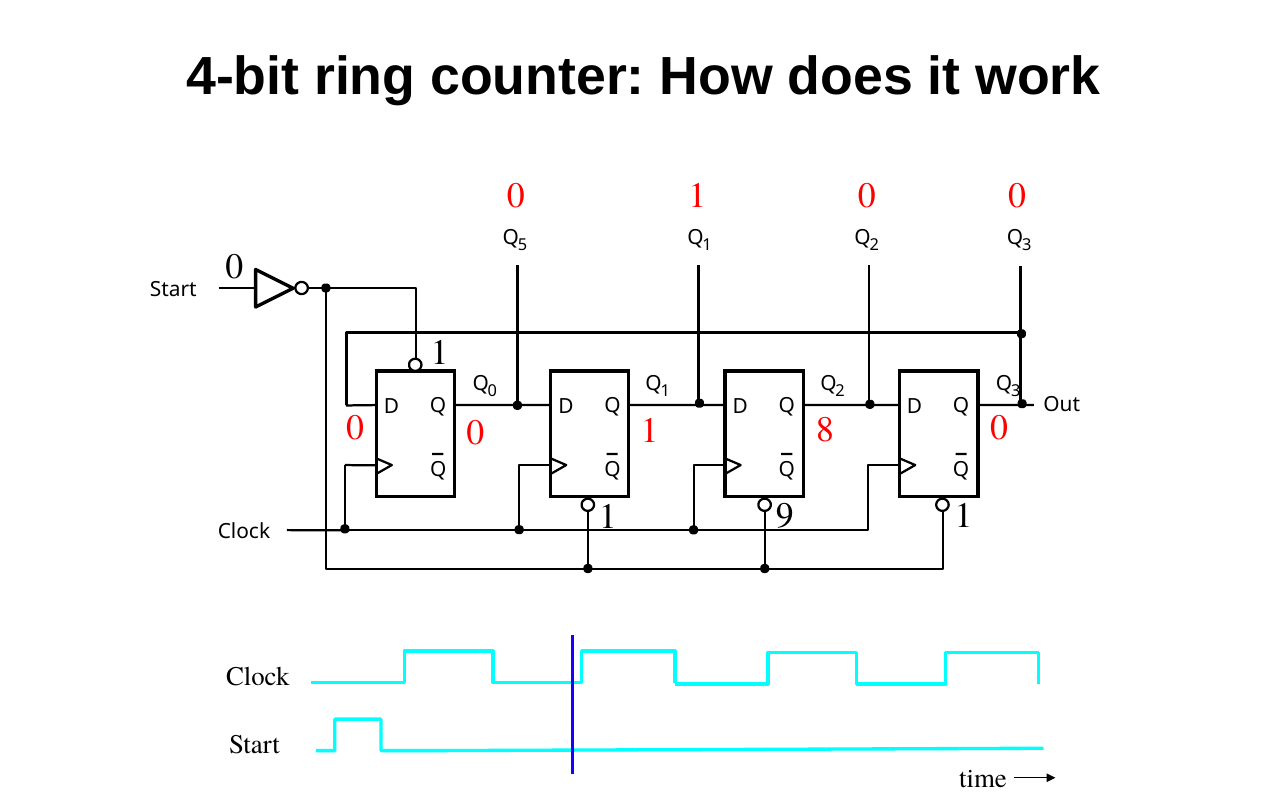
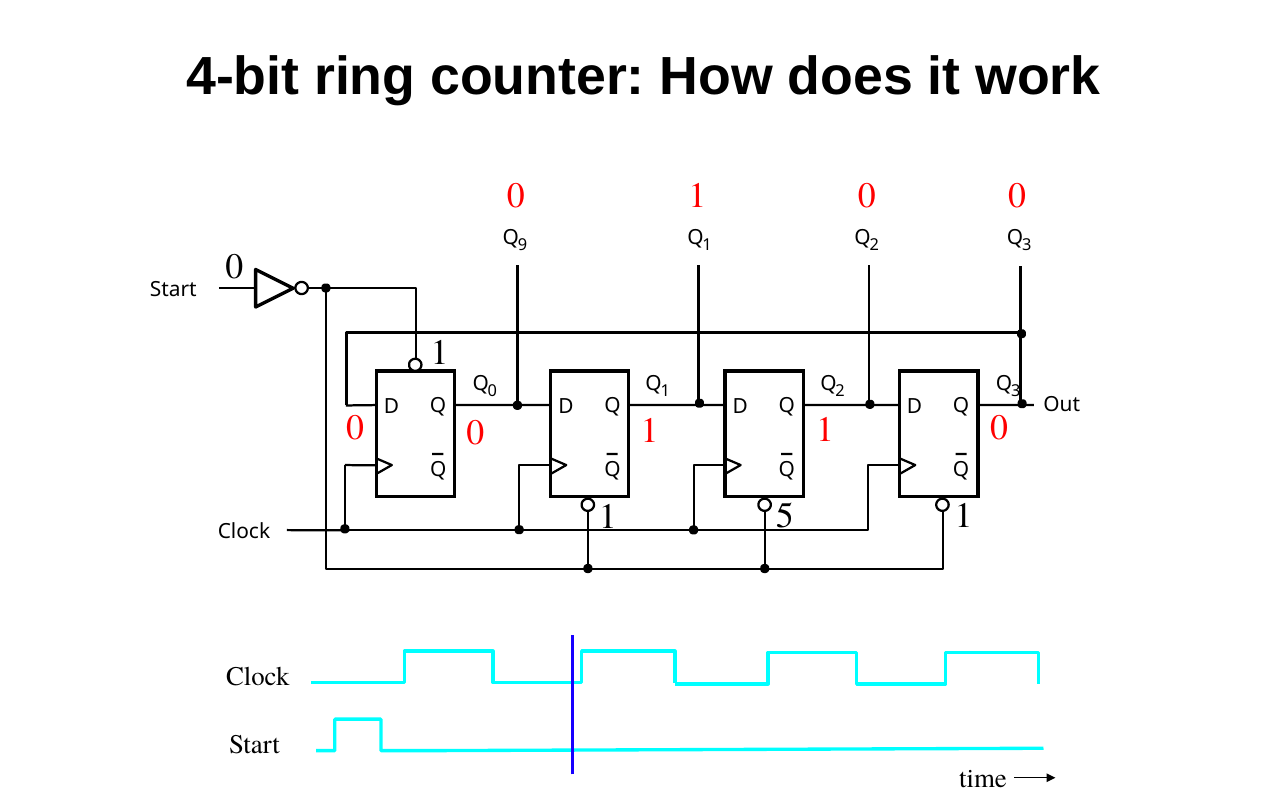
5: 5 -> 9
8 at (825, 429): 8 -> 1
9: 9 -> 5
